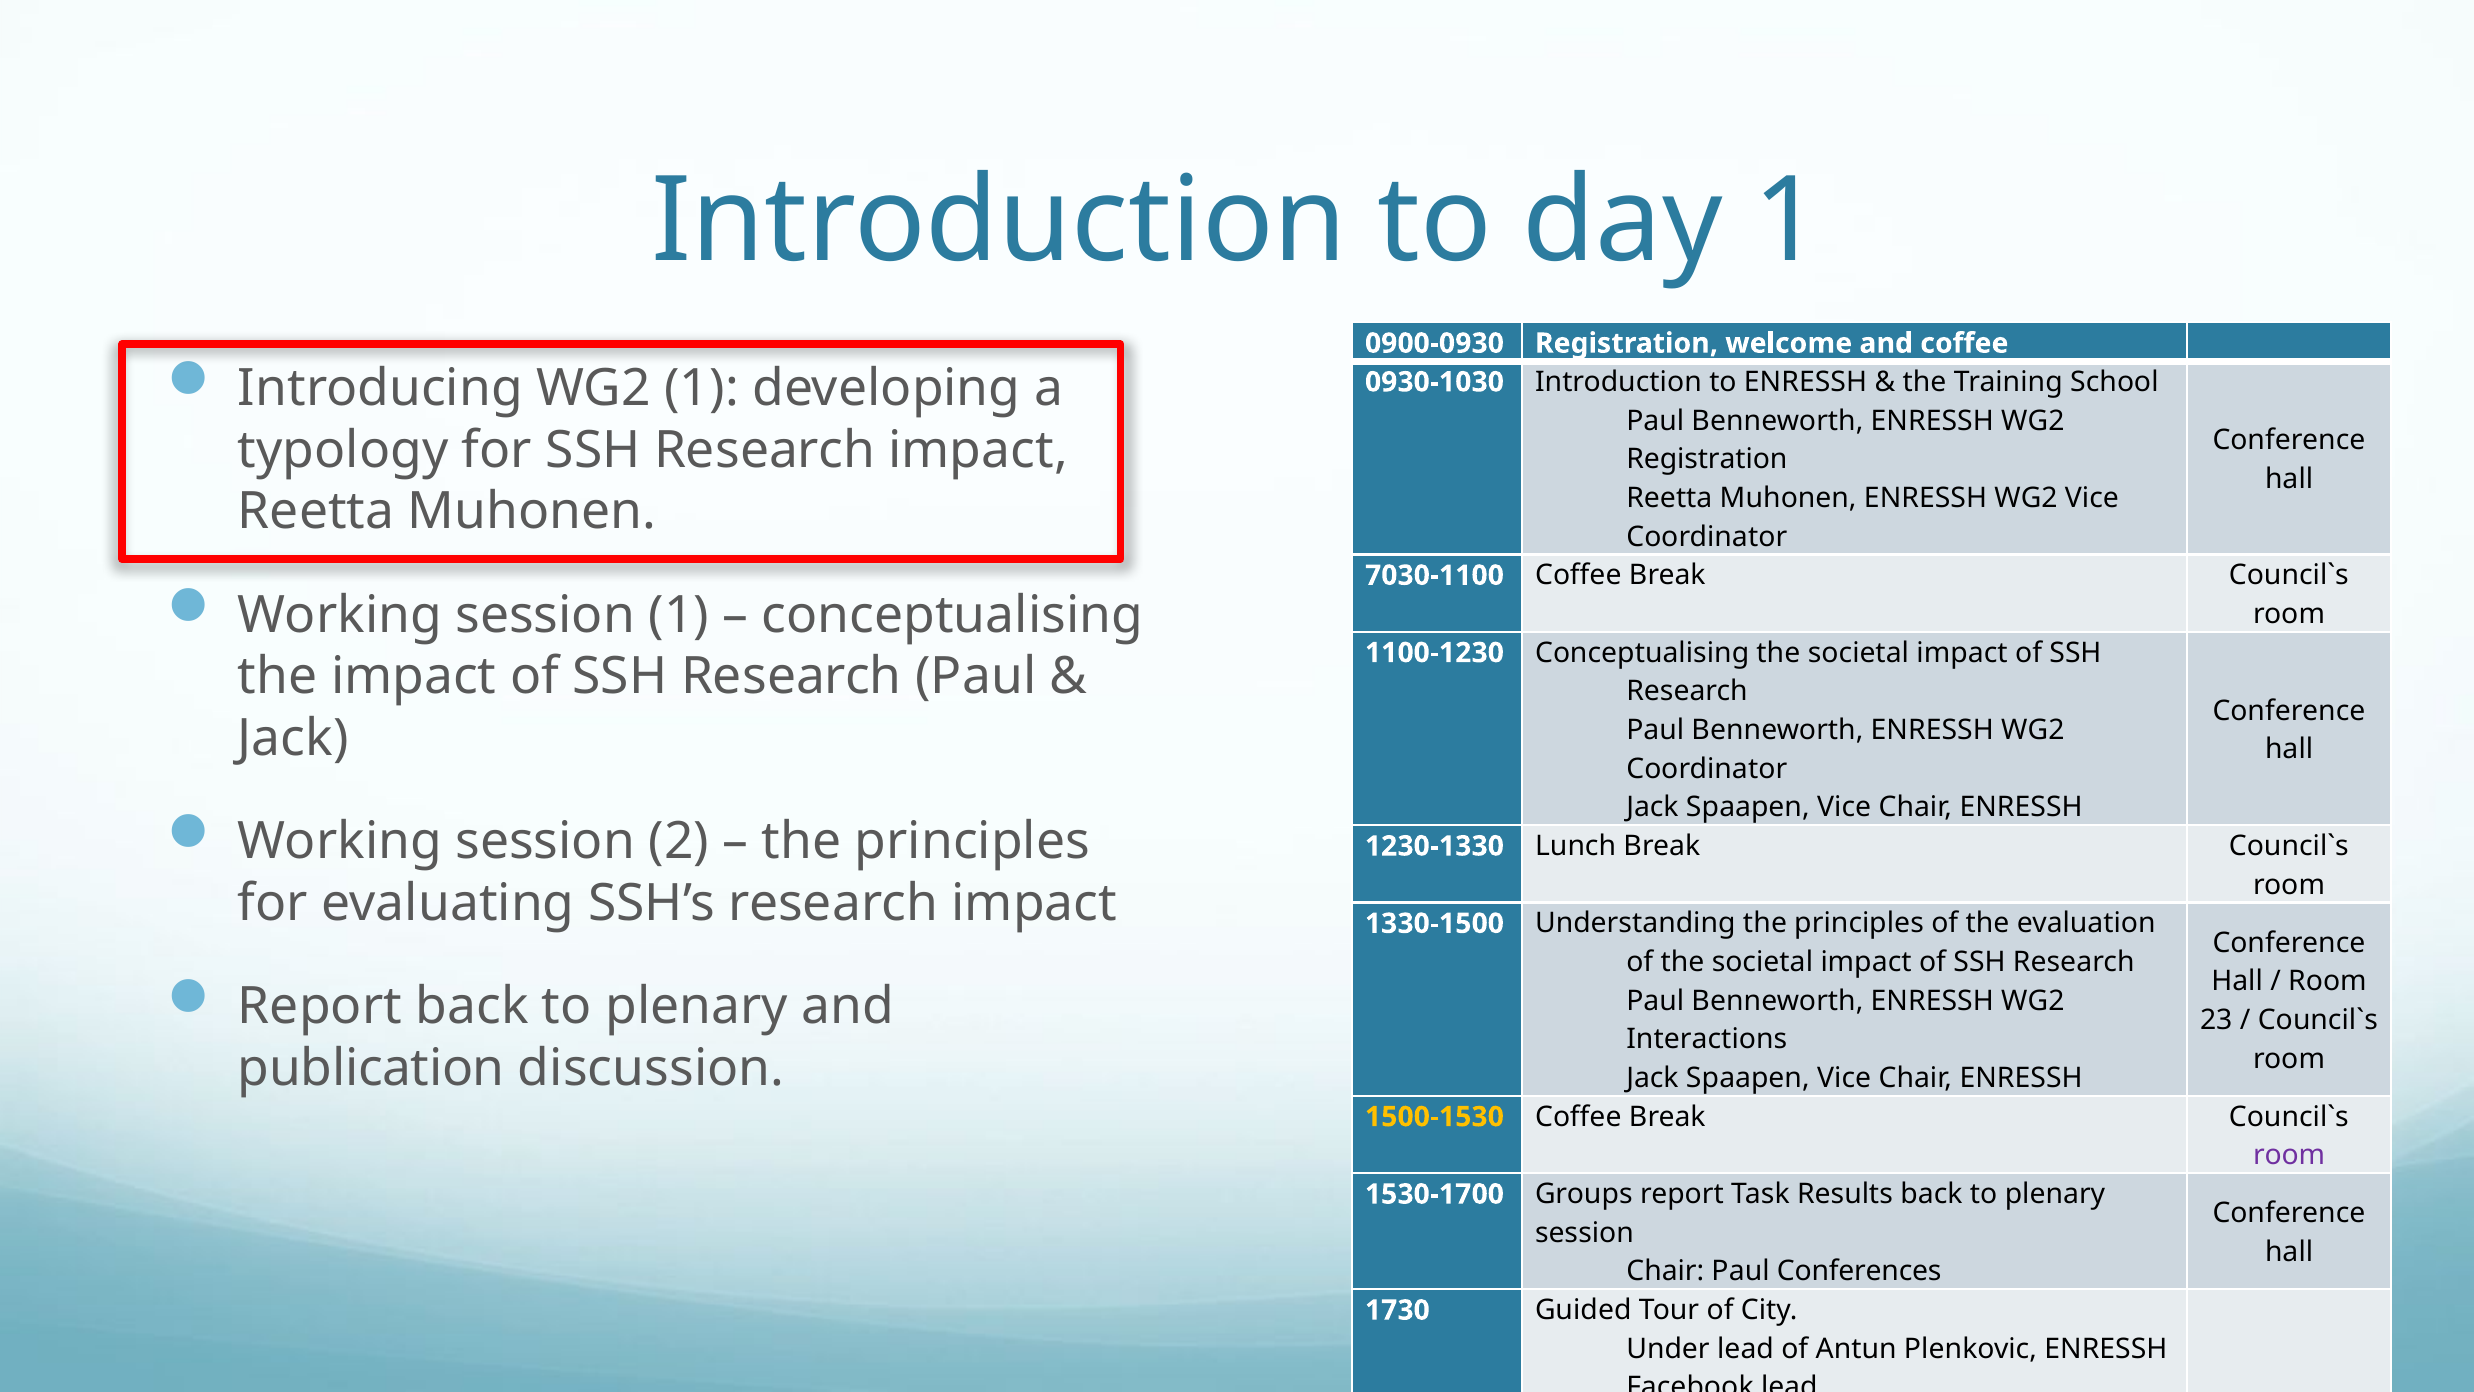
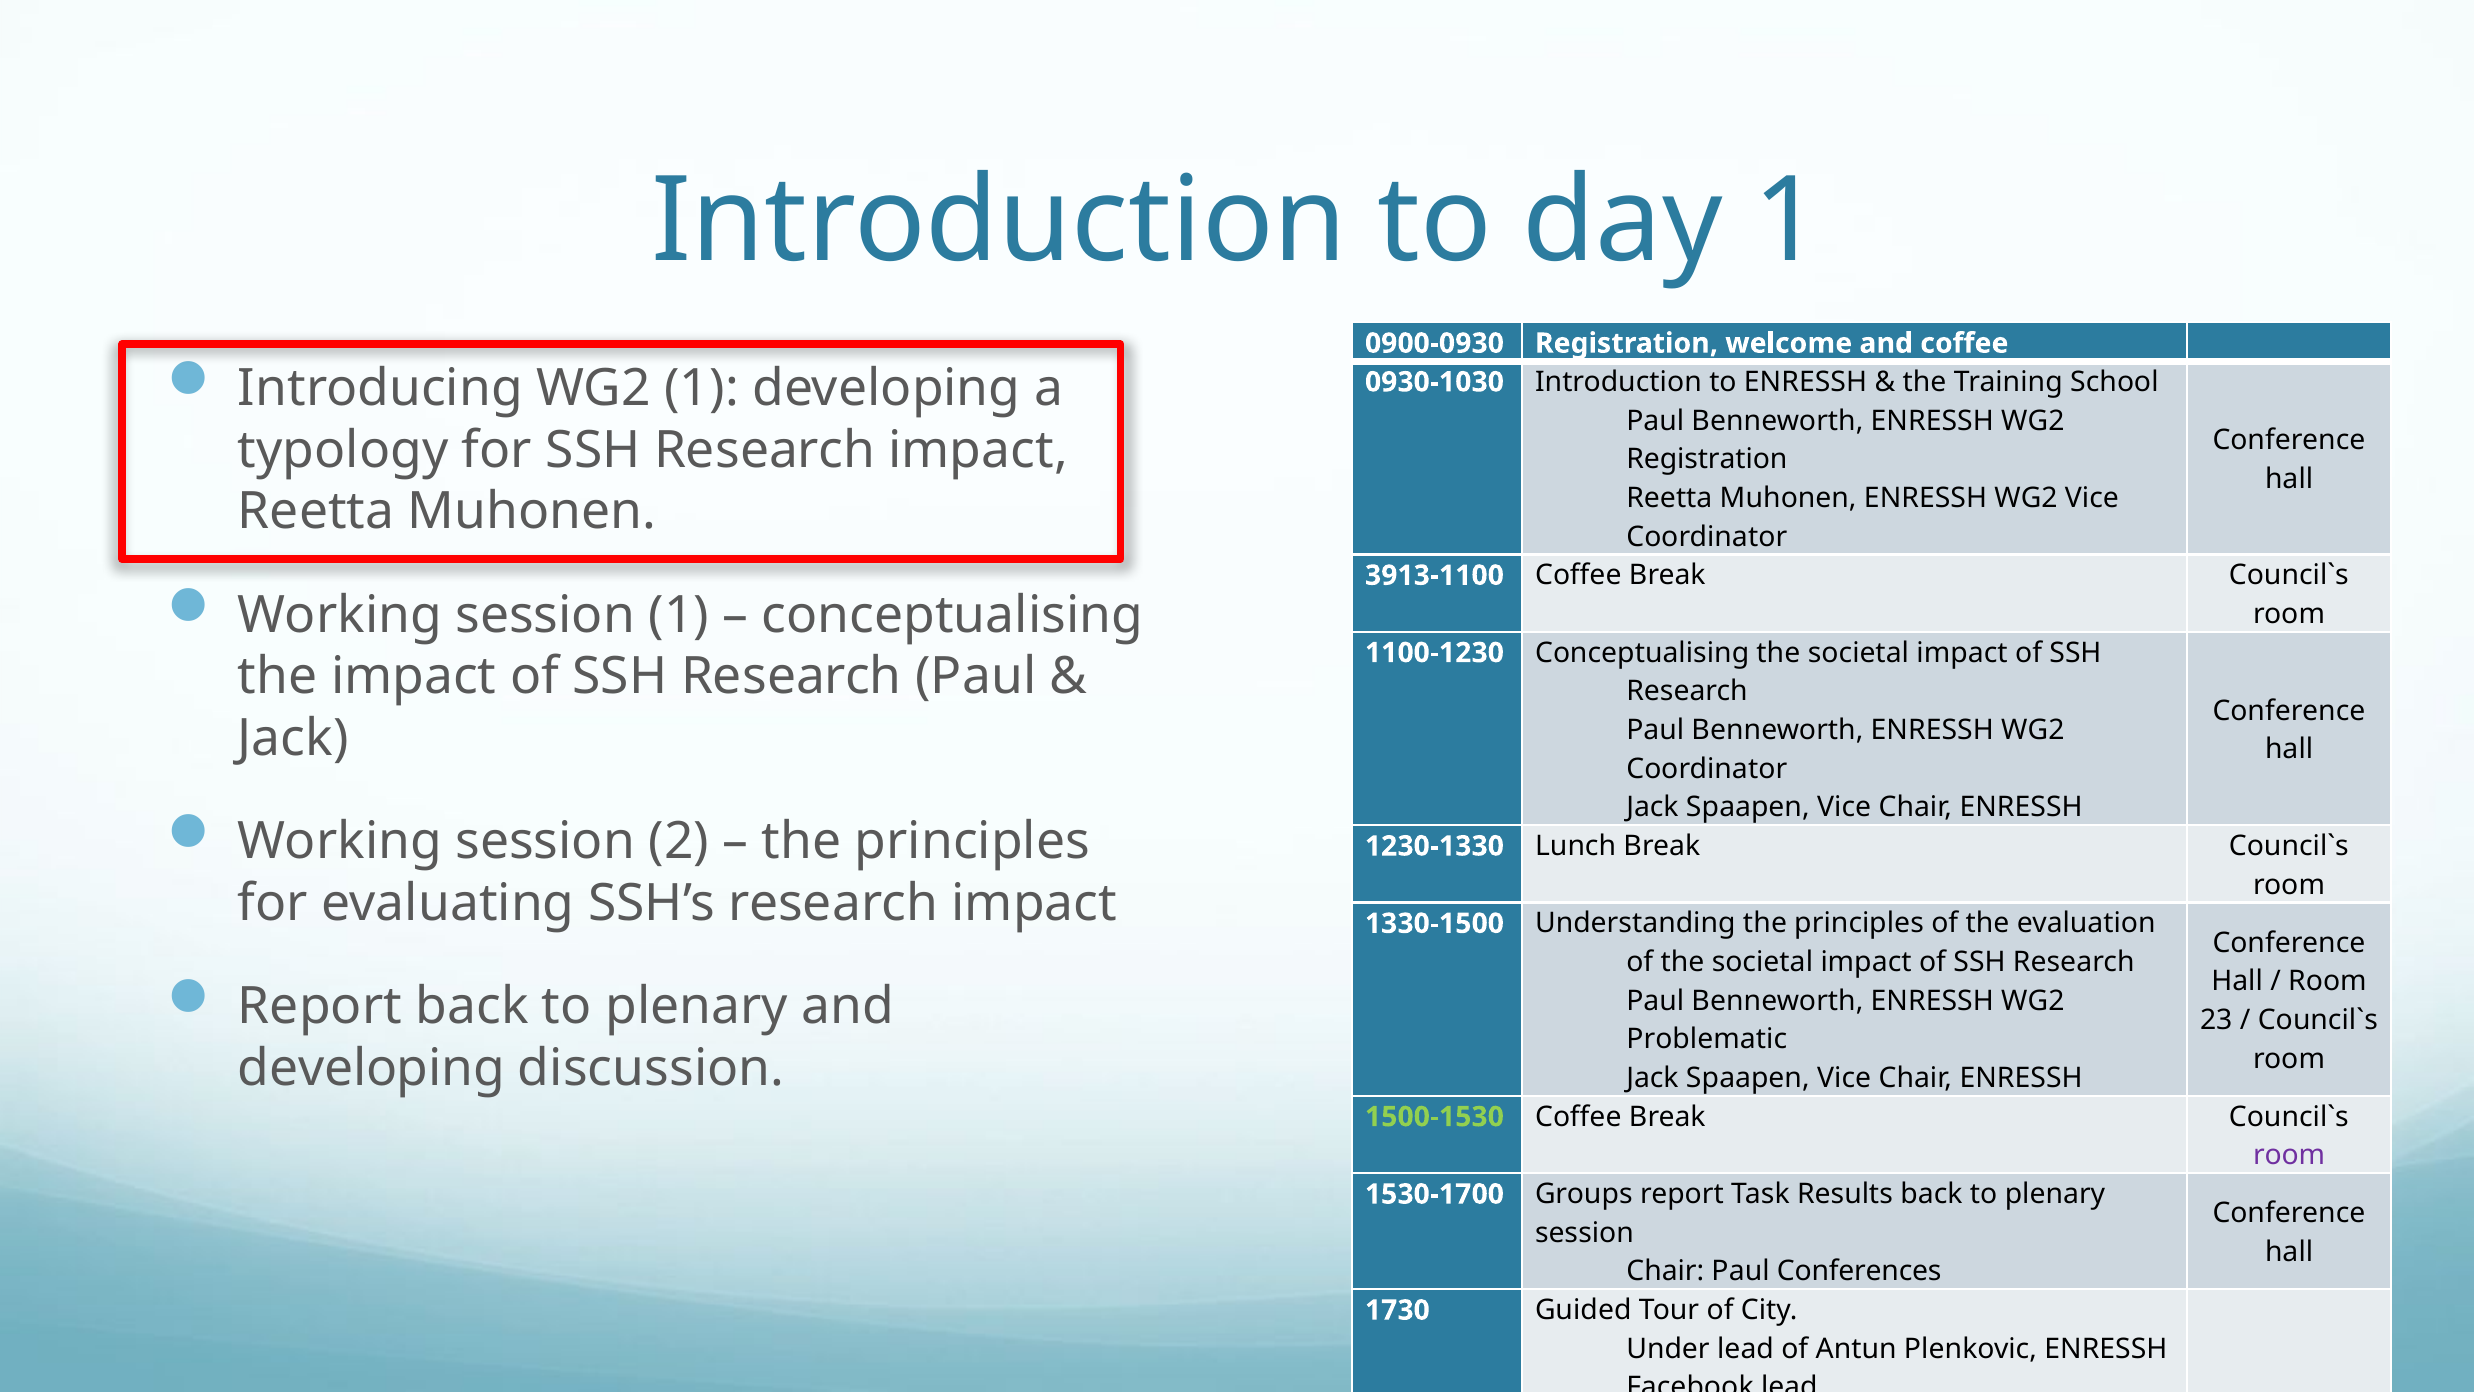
7030-1100: 7030-1100 -> 3913-1100
Interactions: Interactions -> Problematic
publication at (371, 1069): publication -> developing
1500-1530 colour: yellow -> light green
